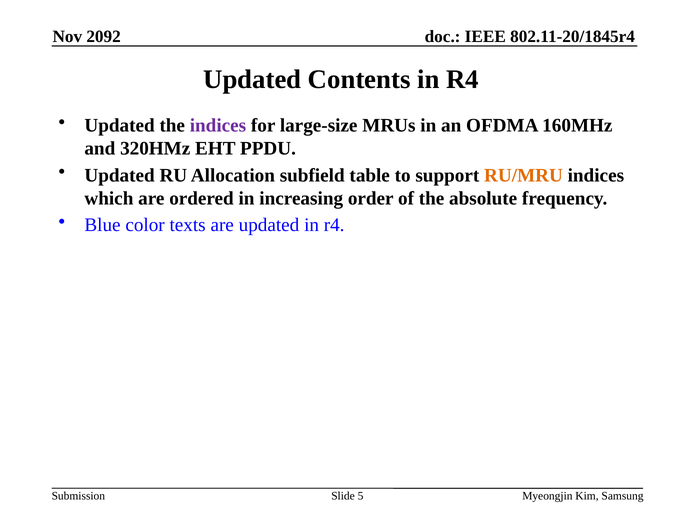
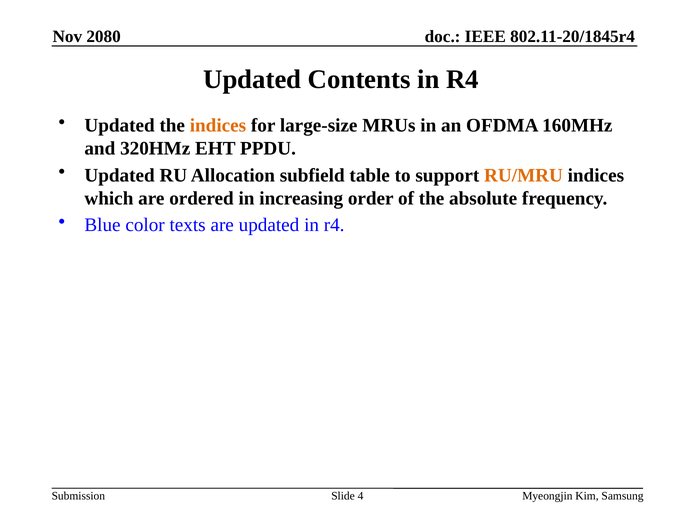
2092: 2092 -> 2080
indices at (218, 125) colour: purple -> orange
5: 5 -> 4
